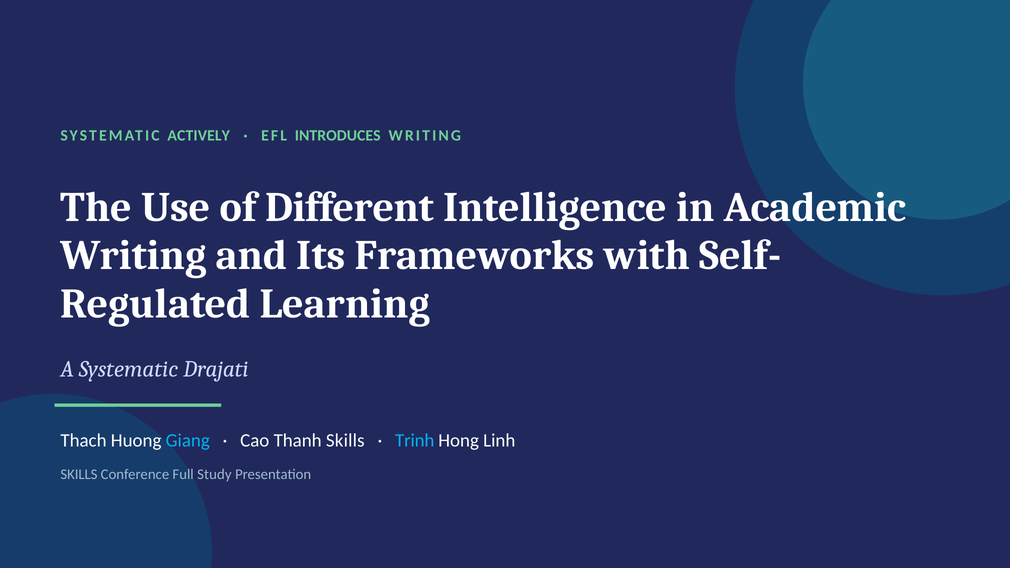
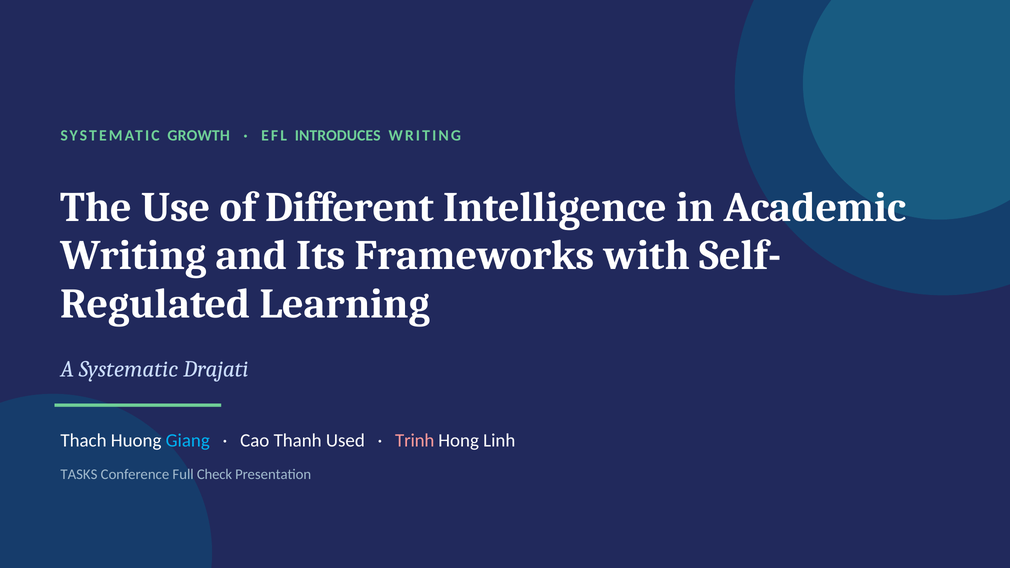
ACTIVELY: ACTIVELY -> GROWTH
Thanh Skills: Skills -> Used
Trinh colour: light blue -> pink
SKILLS at (79, 474): SKILLS -> TASKS
Study: Study -> Check
